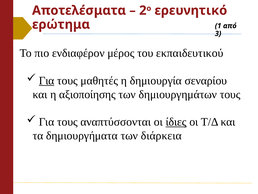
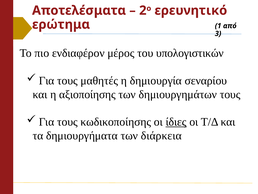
εκπαιδευτικού: εκπαιδευτικού -> υπολογιστικών
Για at (47, 80) underline: present -> none
αναπτύσσονται: αναπτύσσονται -> κωδικοποίησης
